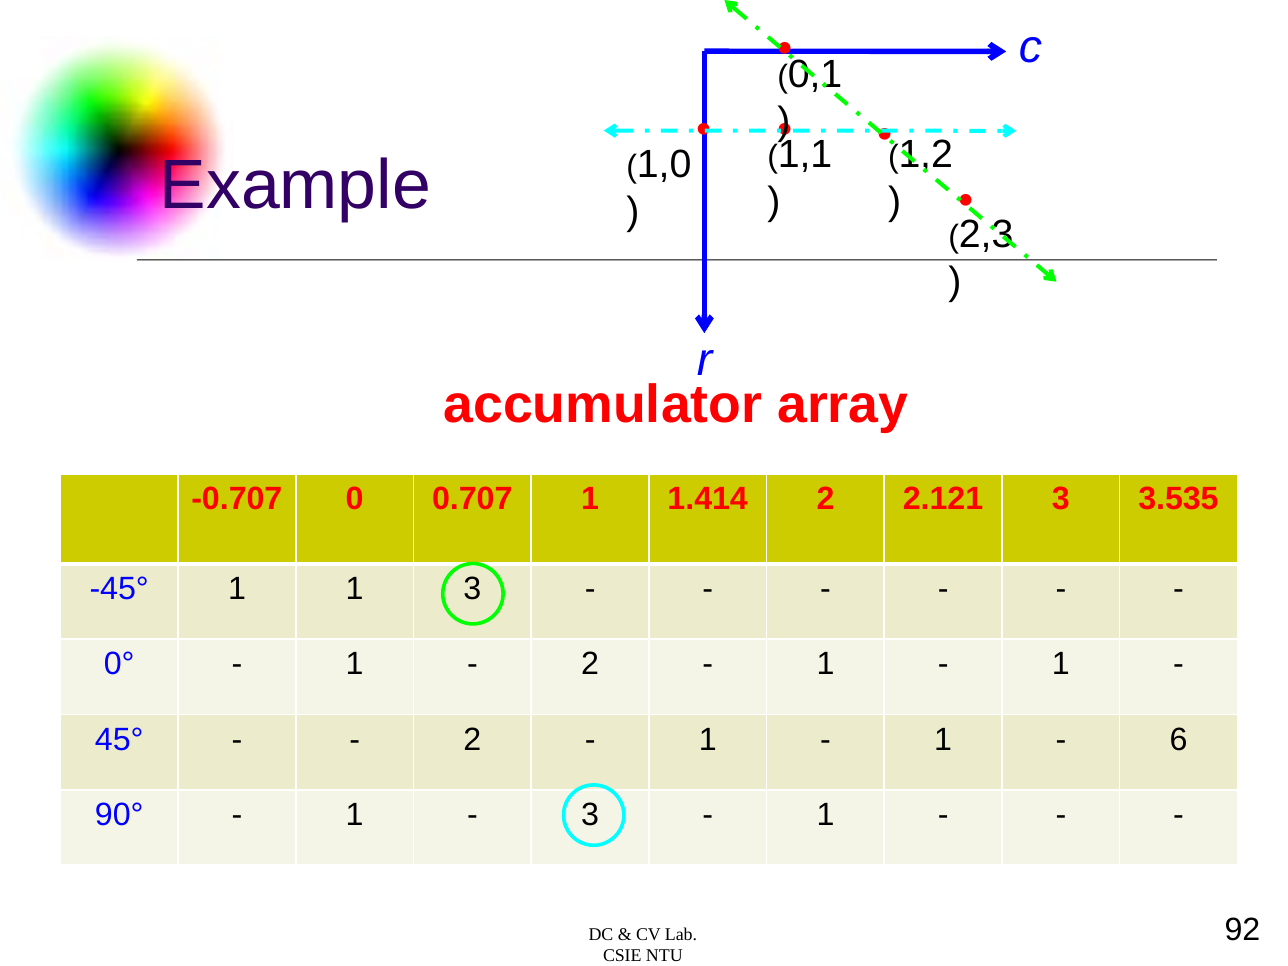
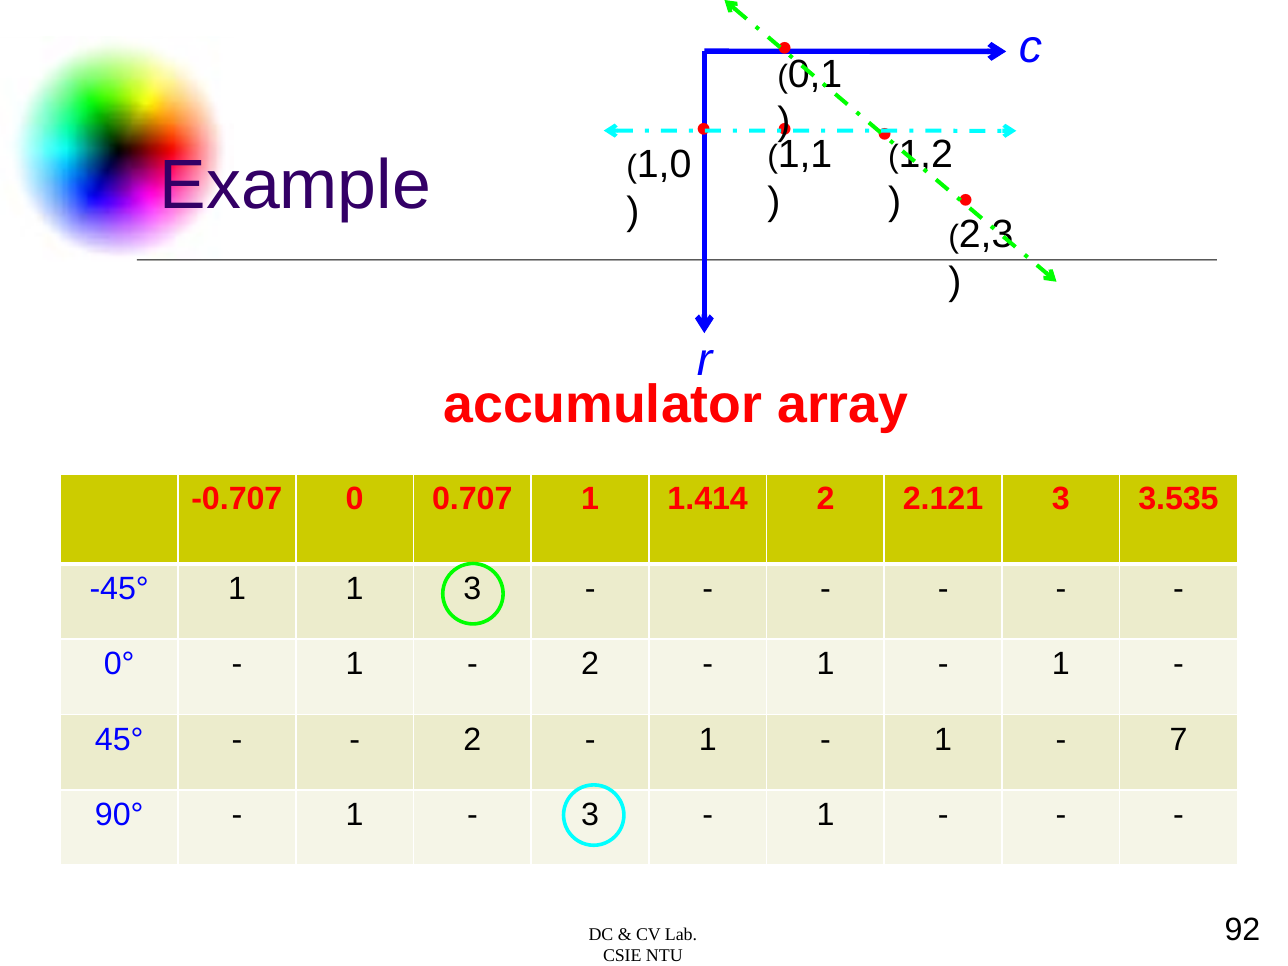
6: 6 -> 7
